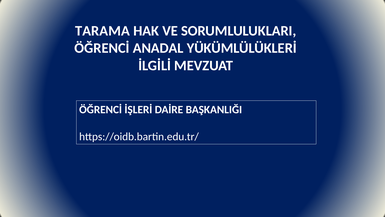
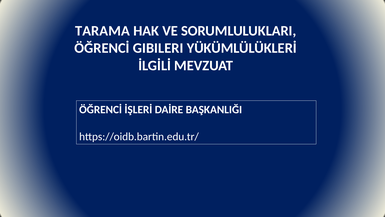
ANADAL: ANADAL -> GIBILERI
